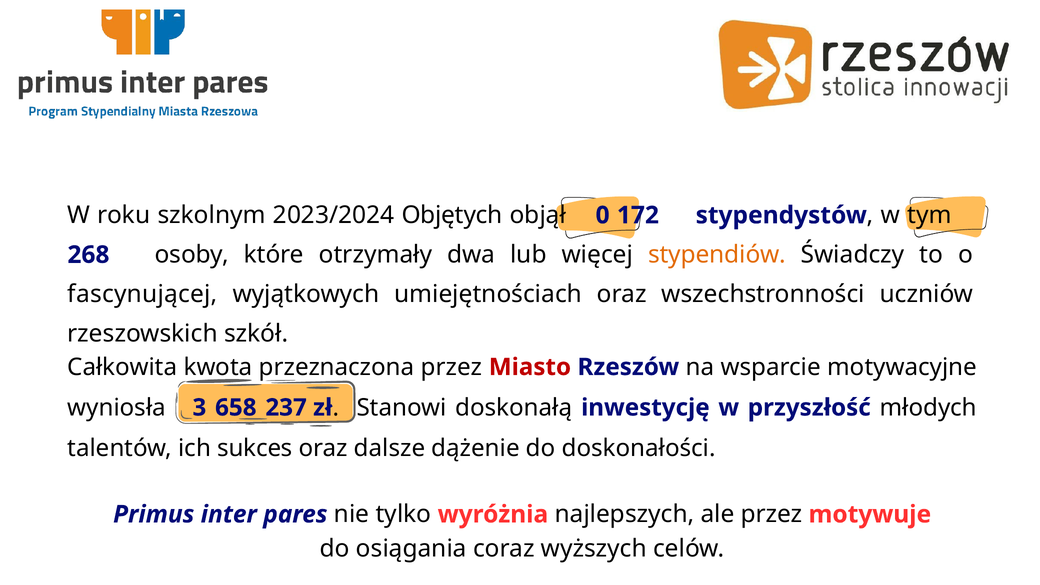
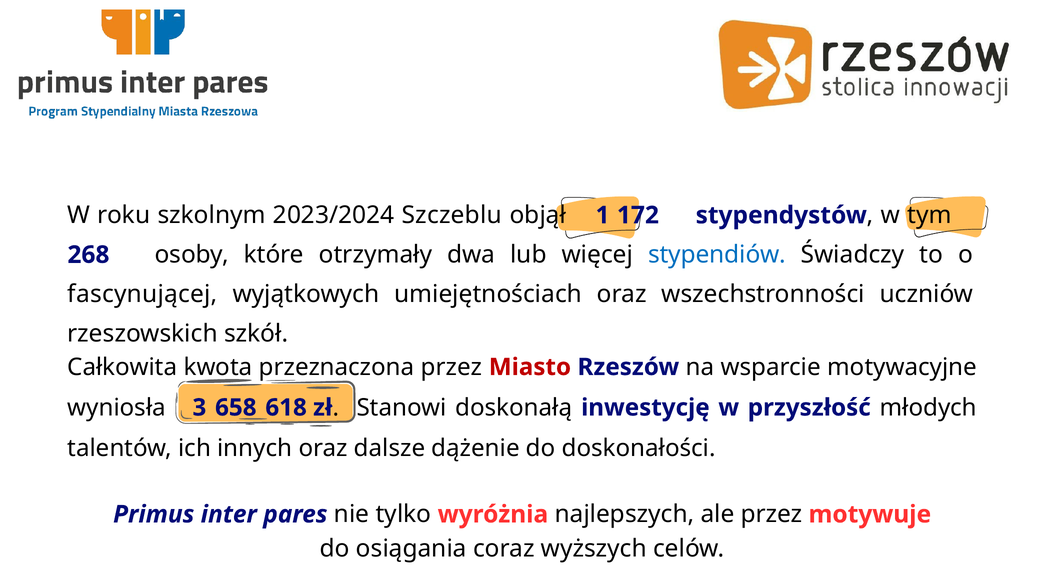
Objętych: Objętych -> Szczeblu
0: 0 -> 1
stypendiów colour: orange -> blue
237: 237 -> 618
sukces: sukces -> innych
